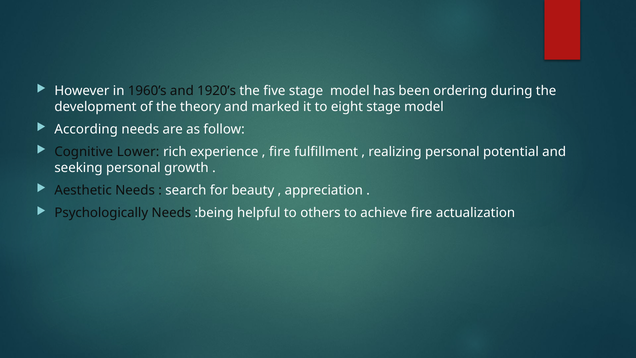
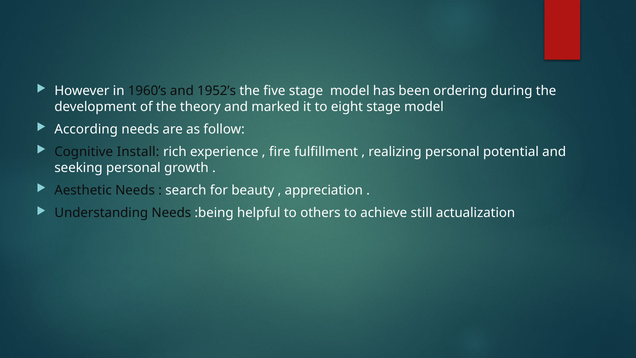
1920’s: 1920’s -> 1952’s
Lower: Lower -> Install
Psychologically: Psychologically -> Understanding
achieve fire: fire -> still
